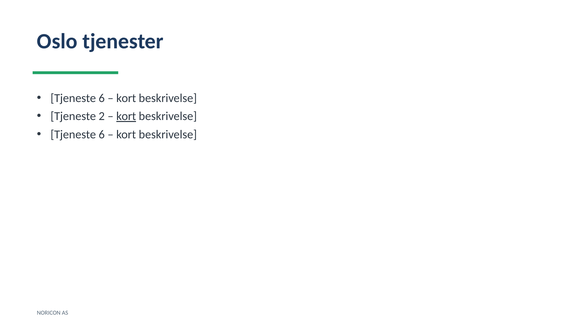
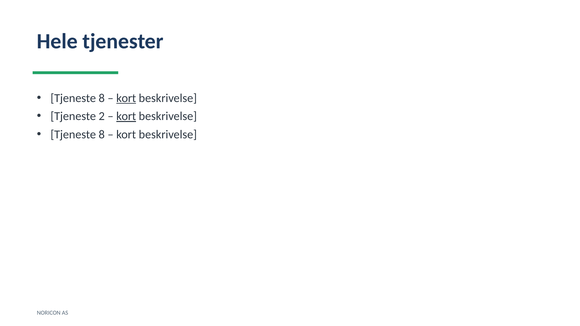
Oslo: Oslo -> Hele
6 at (102, 98): 6 -> 8
kort at (126, 98) underline: none -> present
6 at (102, 135): 6 -> 8
